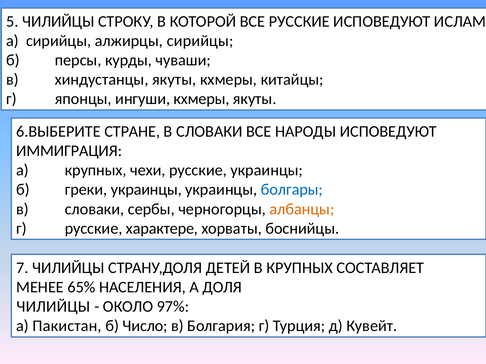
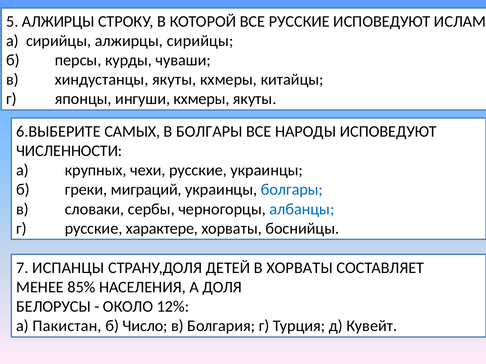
5 ЧИЛИЙЦЫ: ЧИЛИЙЦЫ -> АЛЖИРЦЫ
СТРАНЕ: СТРАНЕ -> САМЫХ
СЛОВАКИ at (209, 132): СЛОВАКИ -> БОЛГАРЫ
ИММИГРАЦИЯ: ИММИГРАЦИЯ -> ЧИСЛЕННОСТИ
греки украинцы: украинцы -> миграций
албанцы colour: orange -> blue
7 ЧИЛИЙЦЫ: ЧИЛИЙЦЫ -> ИСПАНЦЫ
В КРУПНЫХ: КРУПНЫХ -> ХОРВАТЫ
65%: 65% -> 85%
ЧИЛИЙЦЫ at (53, 307): ЧИЛИЙЦЫ -> БЕЛОРУСЫ
97%: 97% -> 12%
